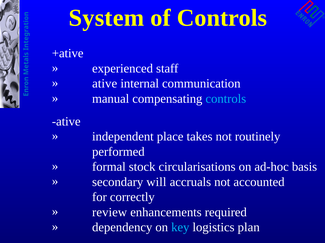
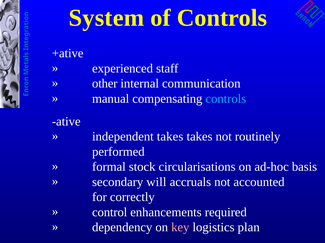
ative at (105, 84): ative -> other
independent place: place -> takes
review: review -> control
key colour: light blue -> pink
